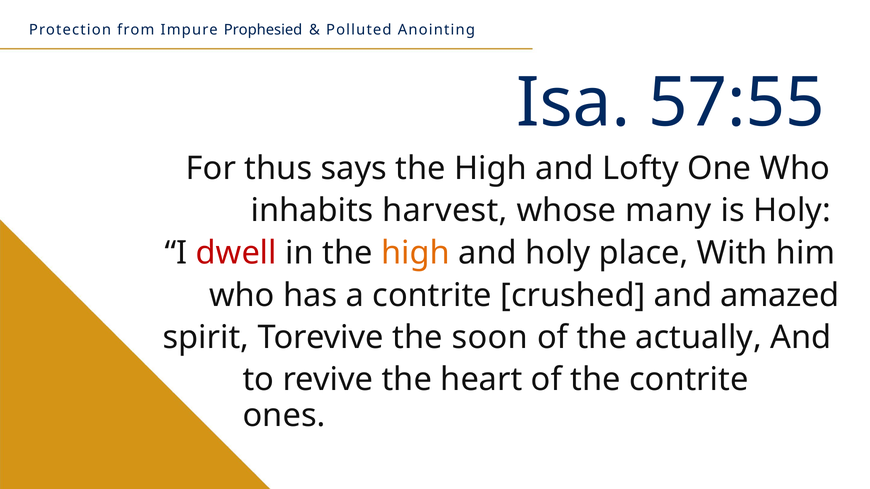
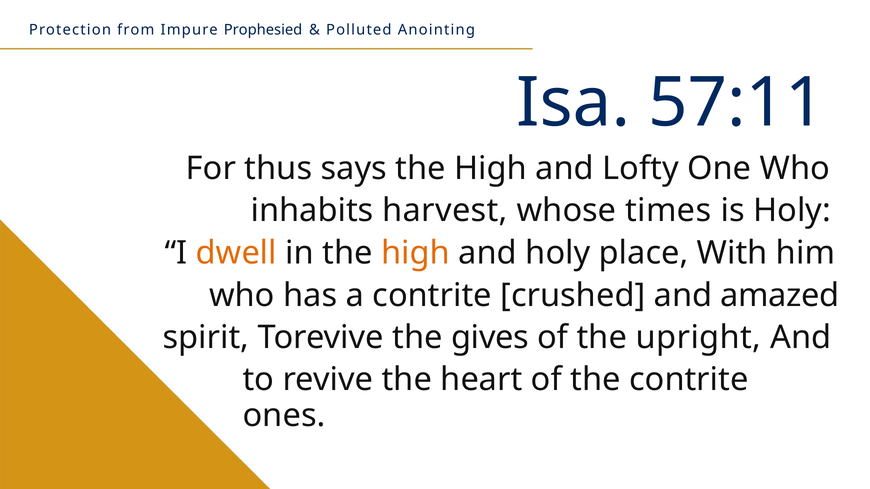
57:55: 57:55 -> 57:11
many: many -> times
dwell colour: red -> orange
soon: soon -> gives
actually: actually -> upright
